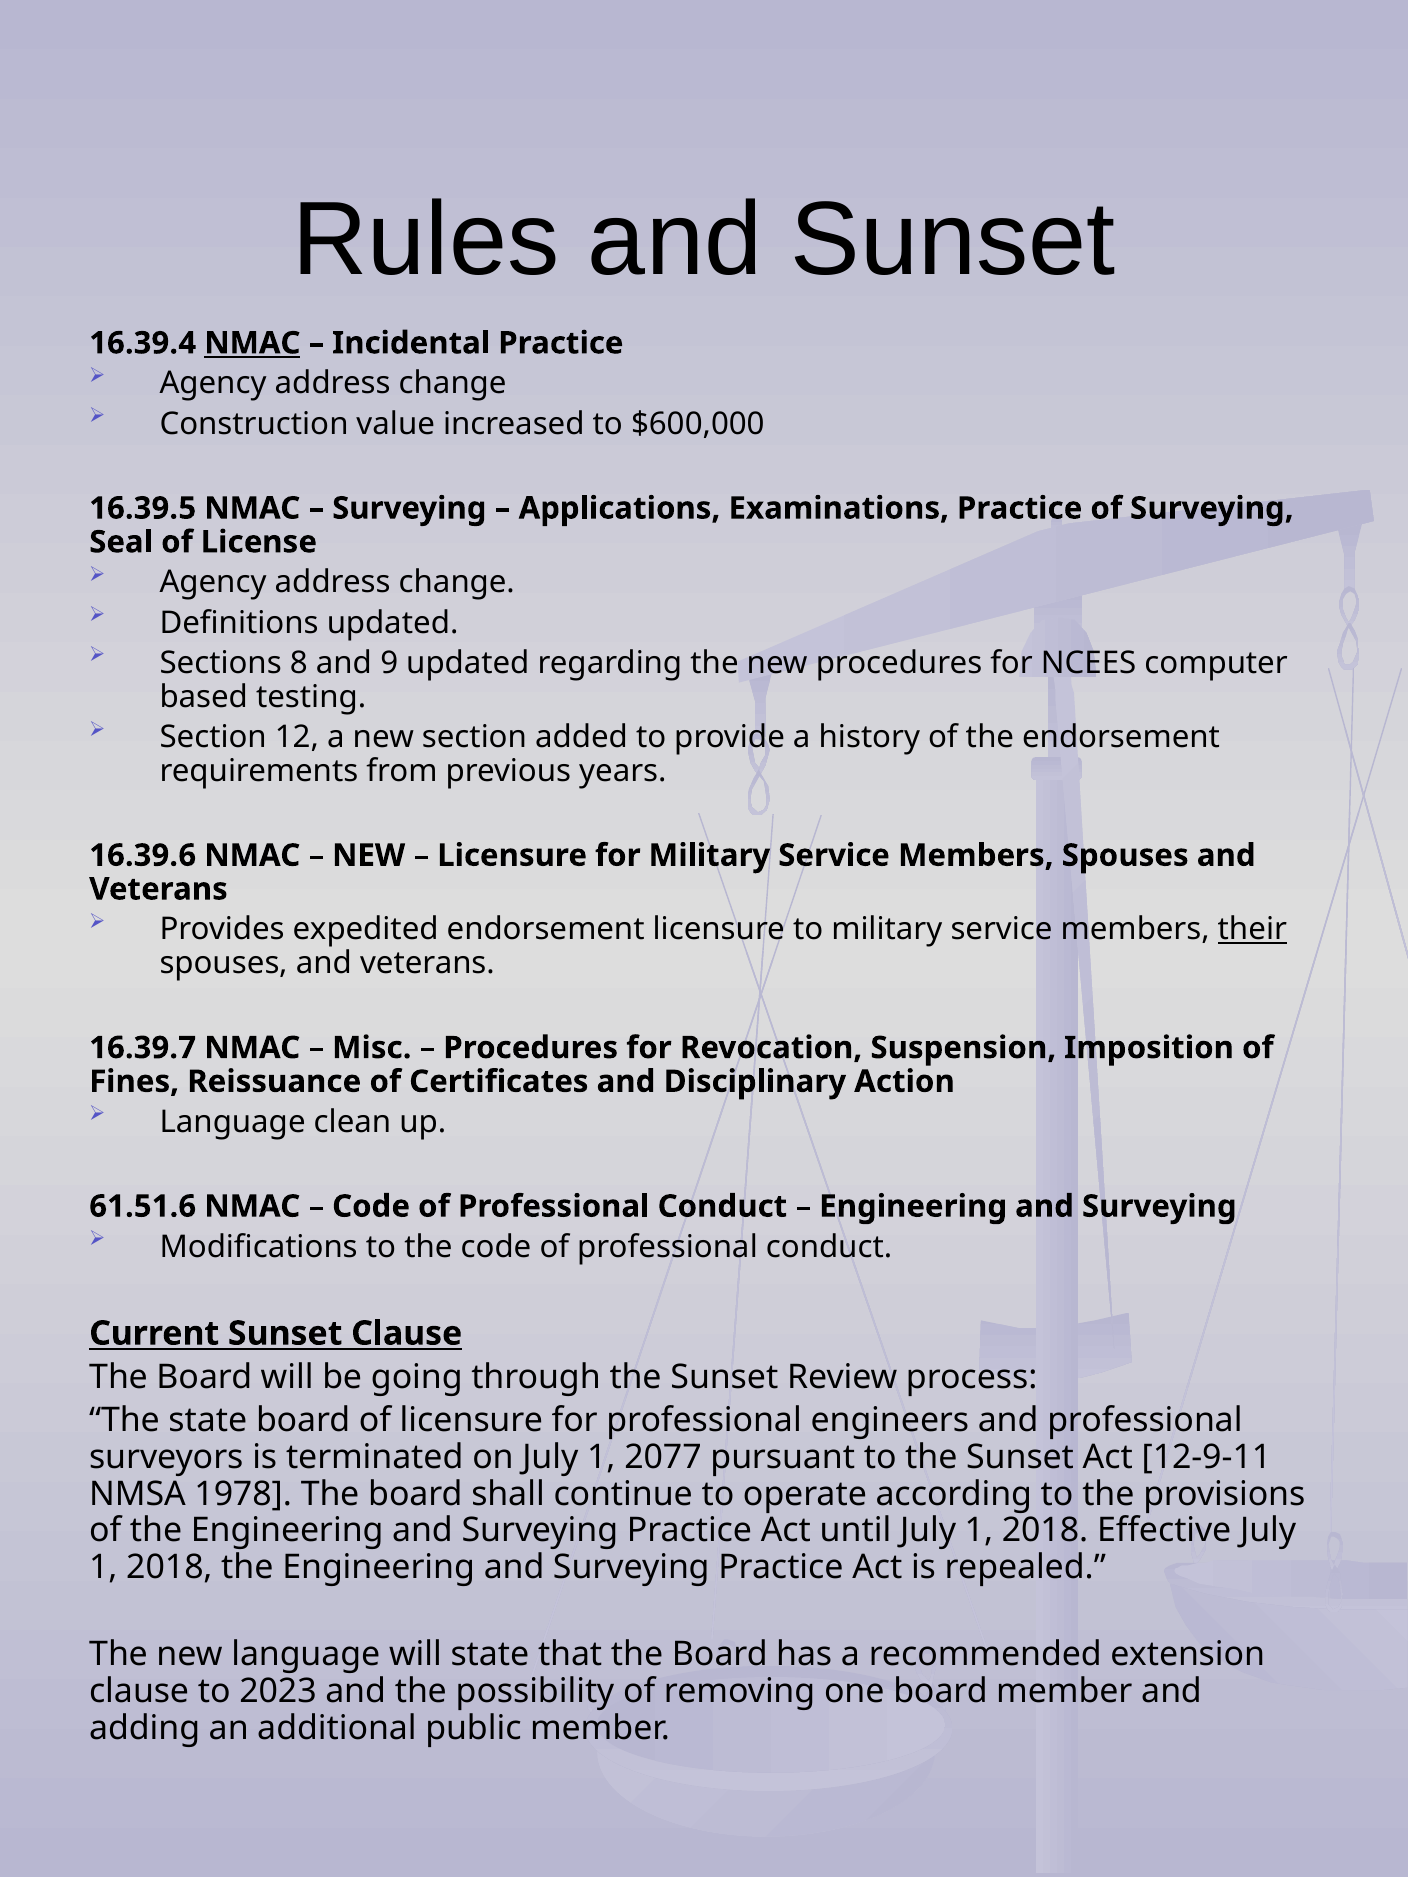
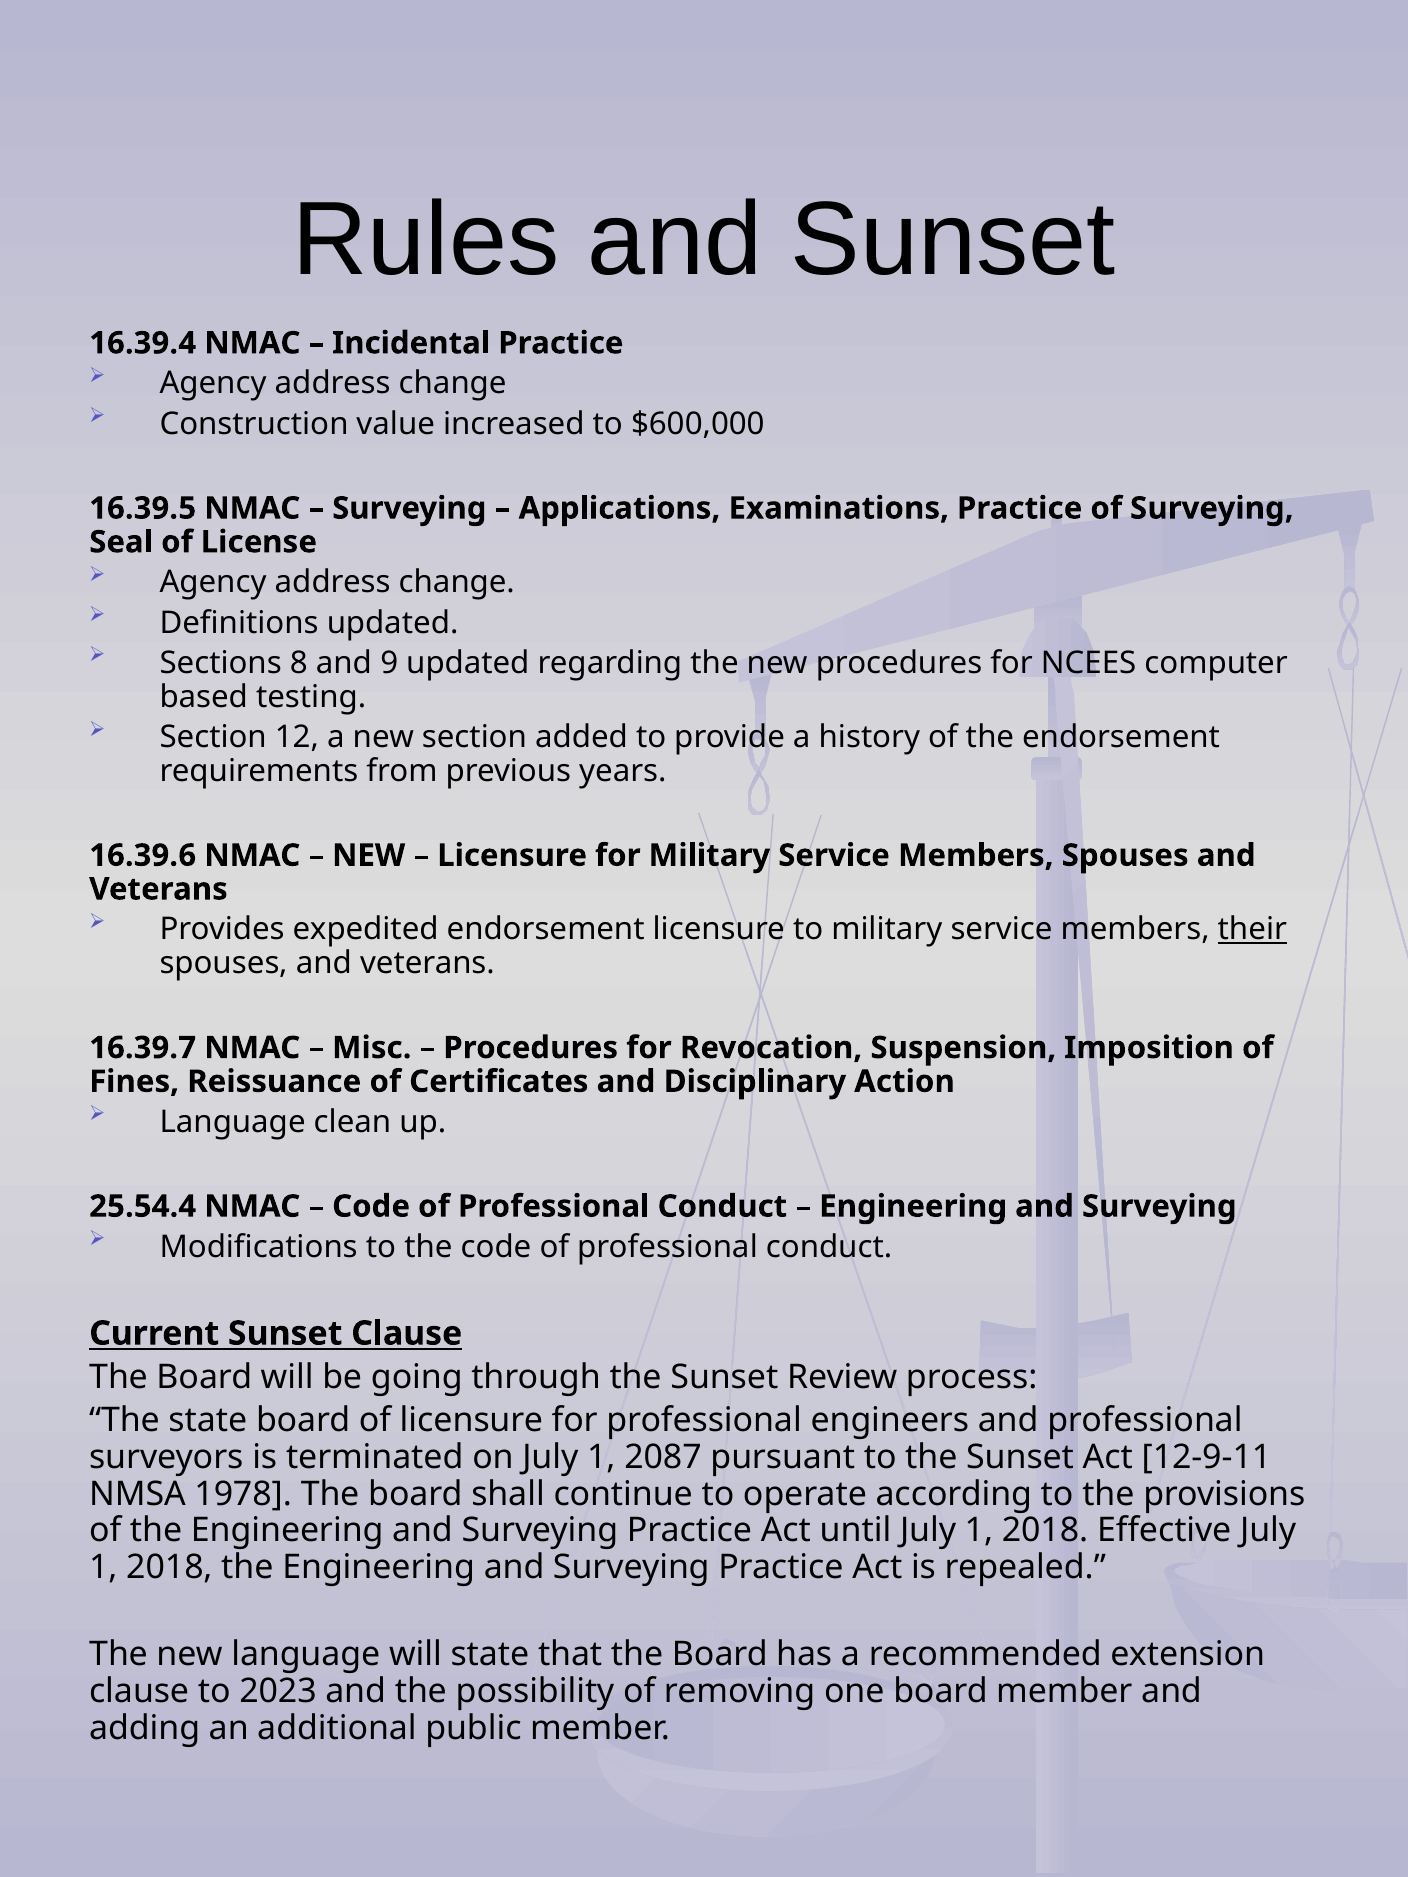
NMAC at (252, 343) underline: present -> none
61.51.6: 61.51.6 -> 25.54.4
2077: 2077 -> 2087
